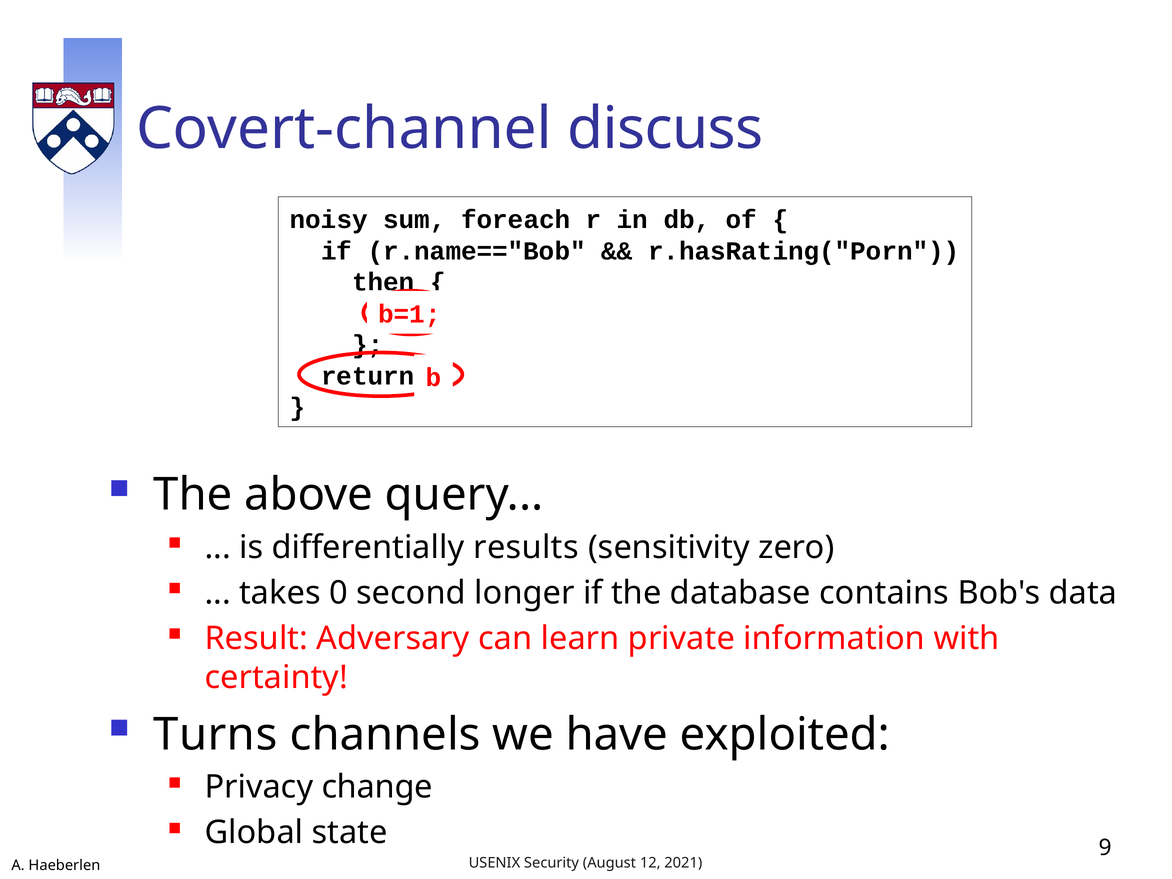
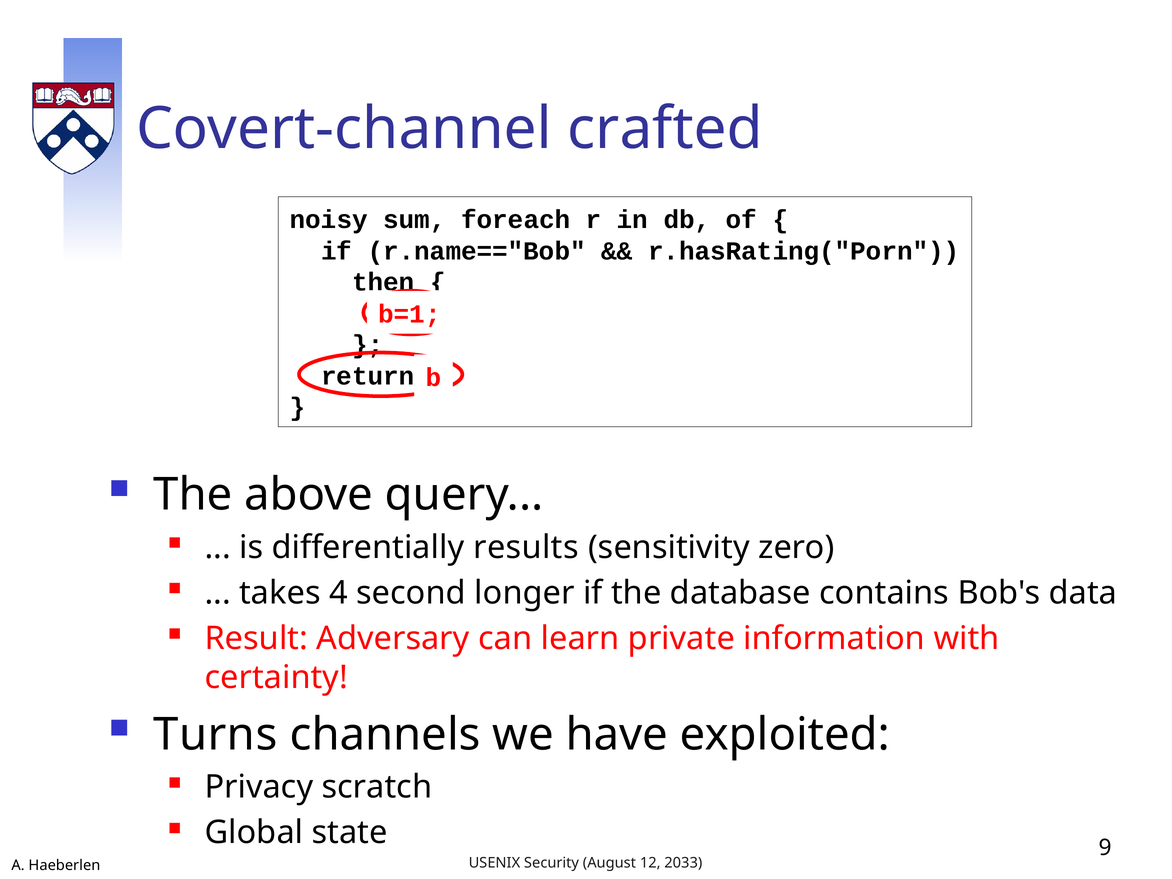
discuss: discuss -> crafted
takes 0: 0 -> 4
change: change -> scratch
2021: 2021 -> 2033
